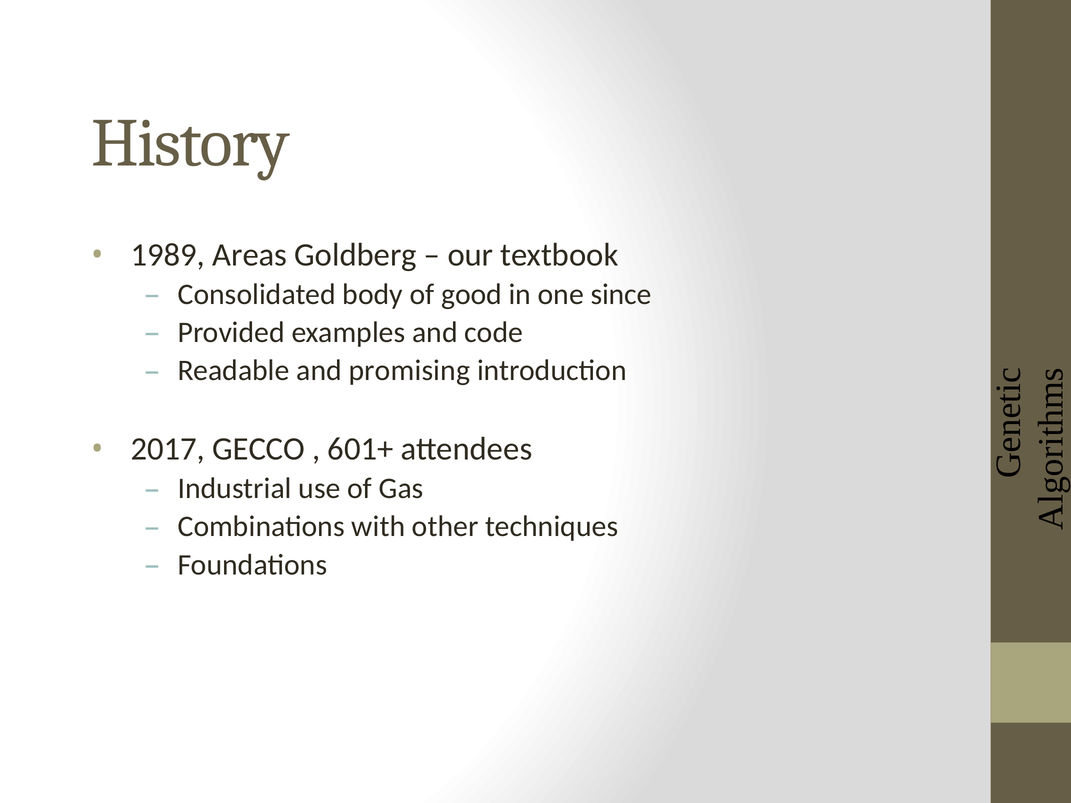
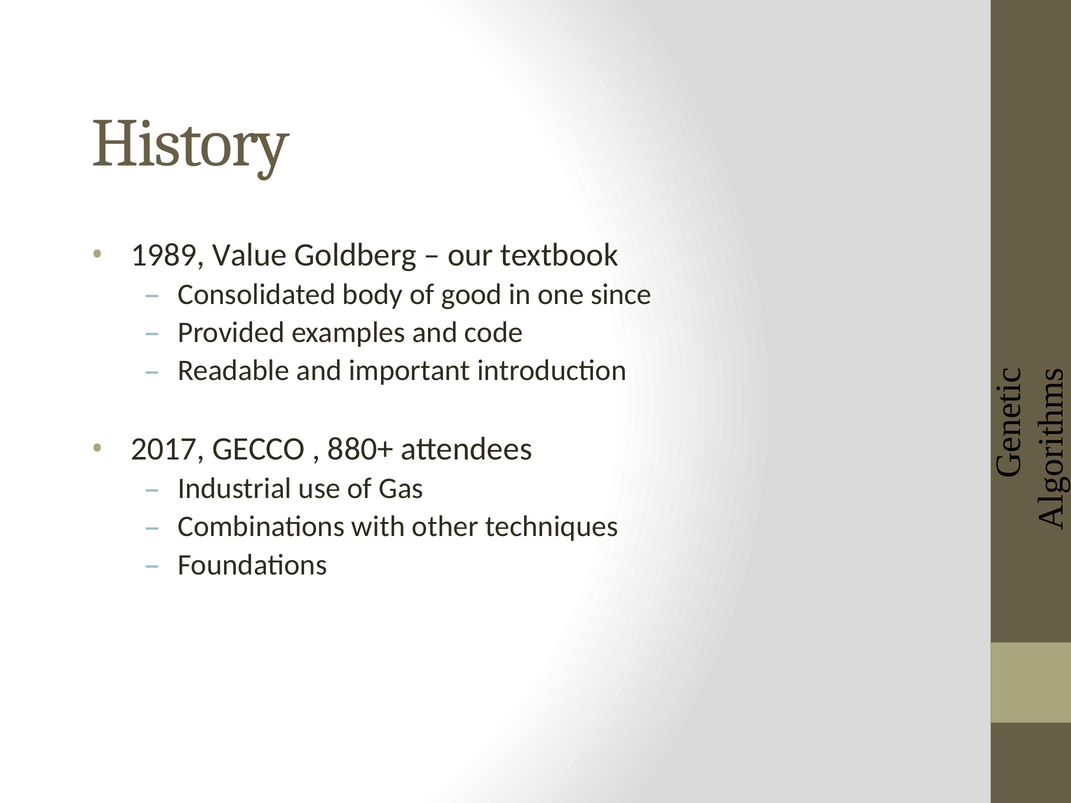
Areas: Areas -> Value
promising: promising -> important
601+: 601+ -> 880+
